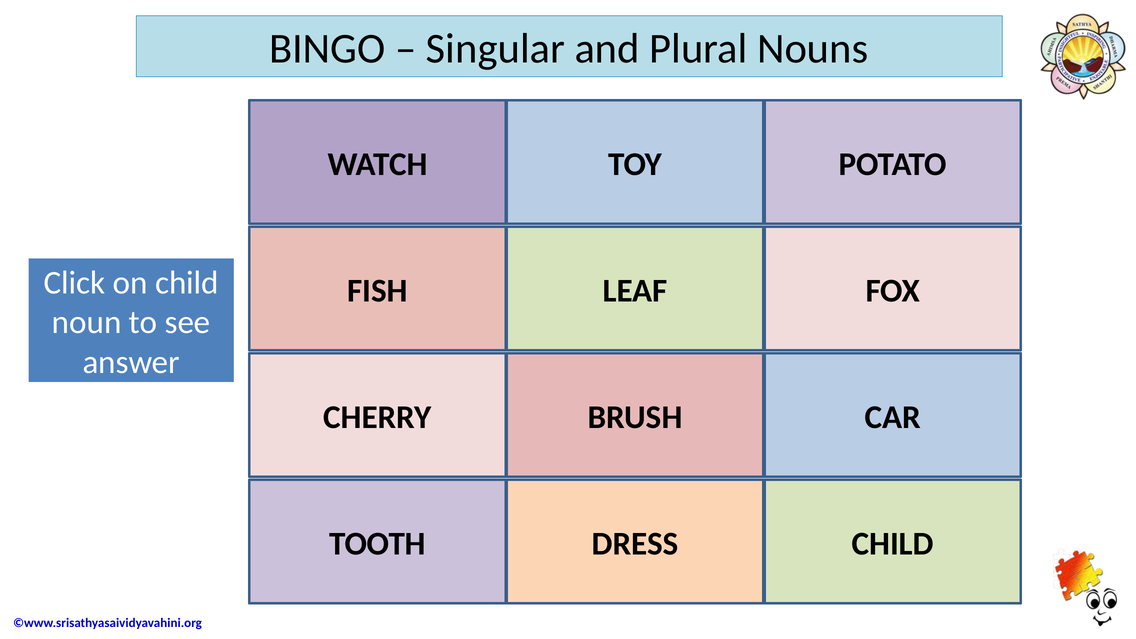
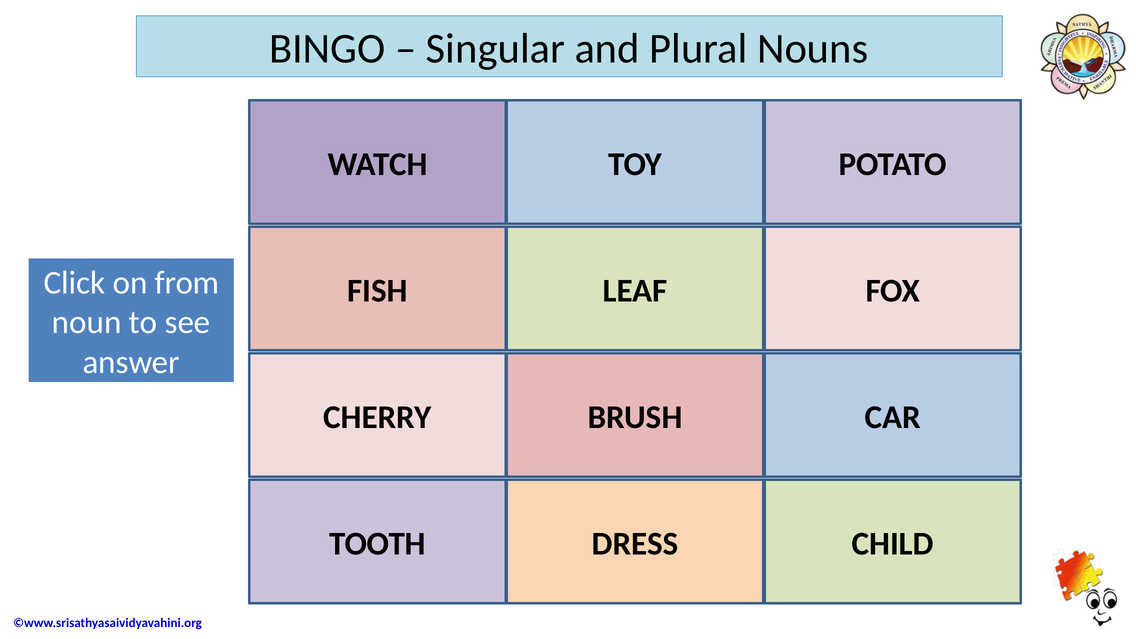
on child: child -> from
